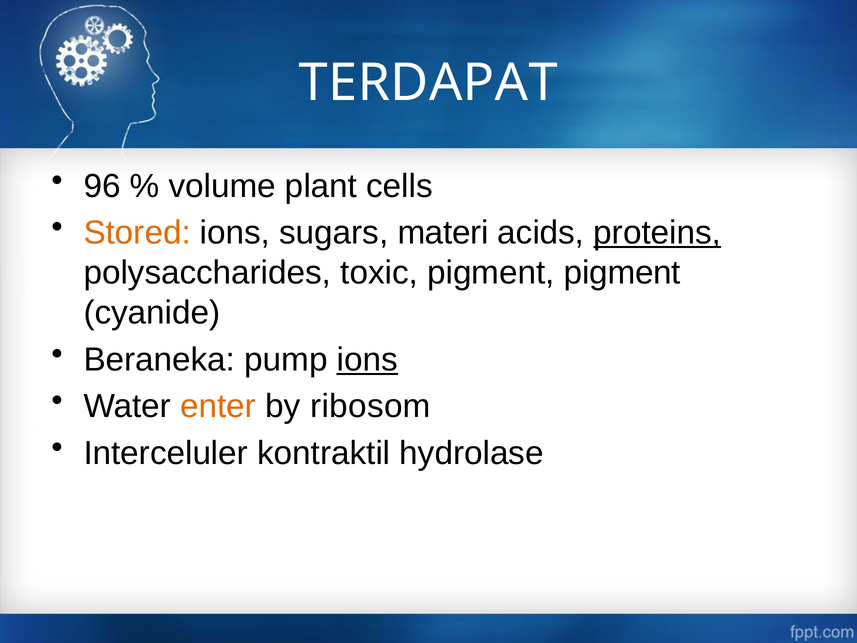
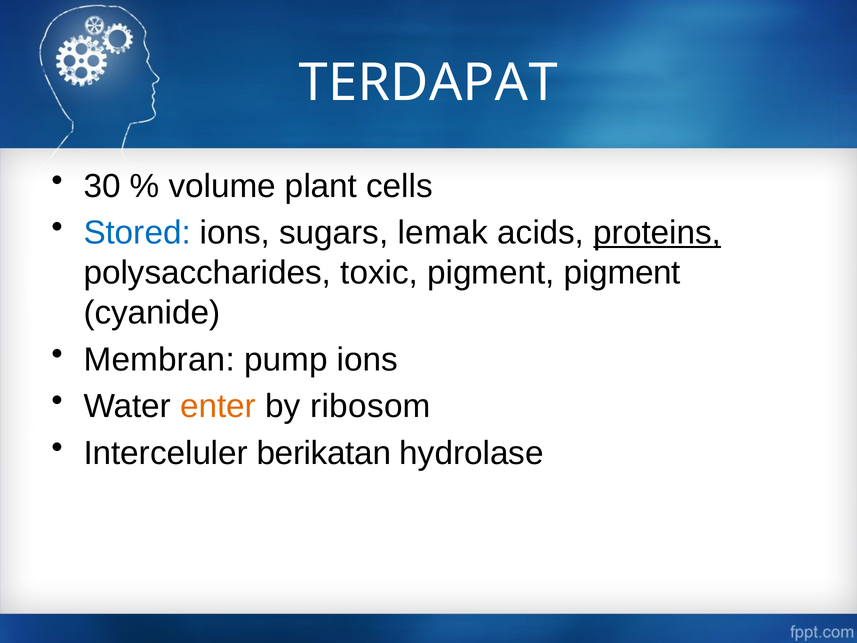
96: 96 -> 30
Stored colour: orange -> blue
materi: materi -> lemak
Beraneka: Beraneka -> Membran
ions at (367, 359) underline: present -> none
kontraktil: kontraktil -> berikatan
